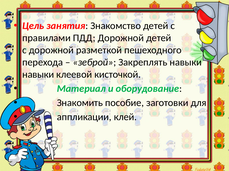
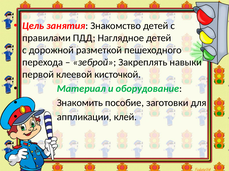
ПДД Дорожной: Дорожной -> Наглядное
навыки at (38, 75): навыки -> первой
